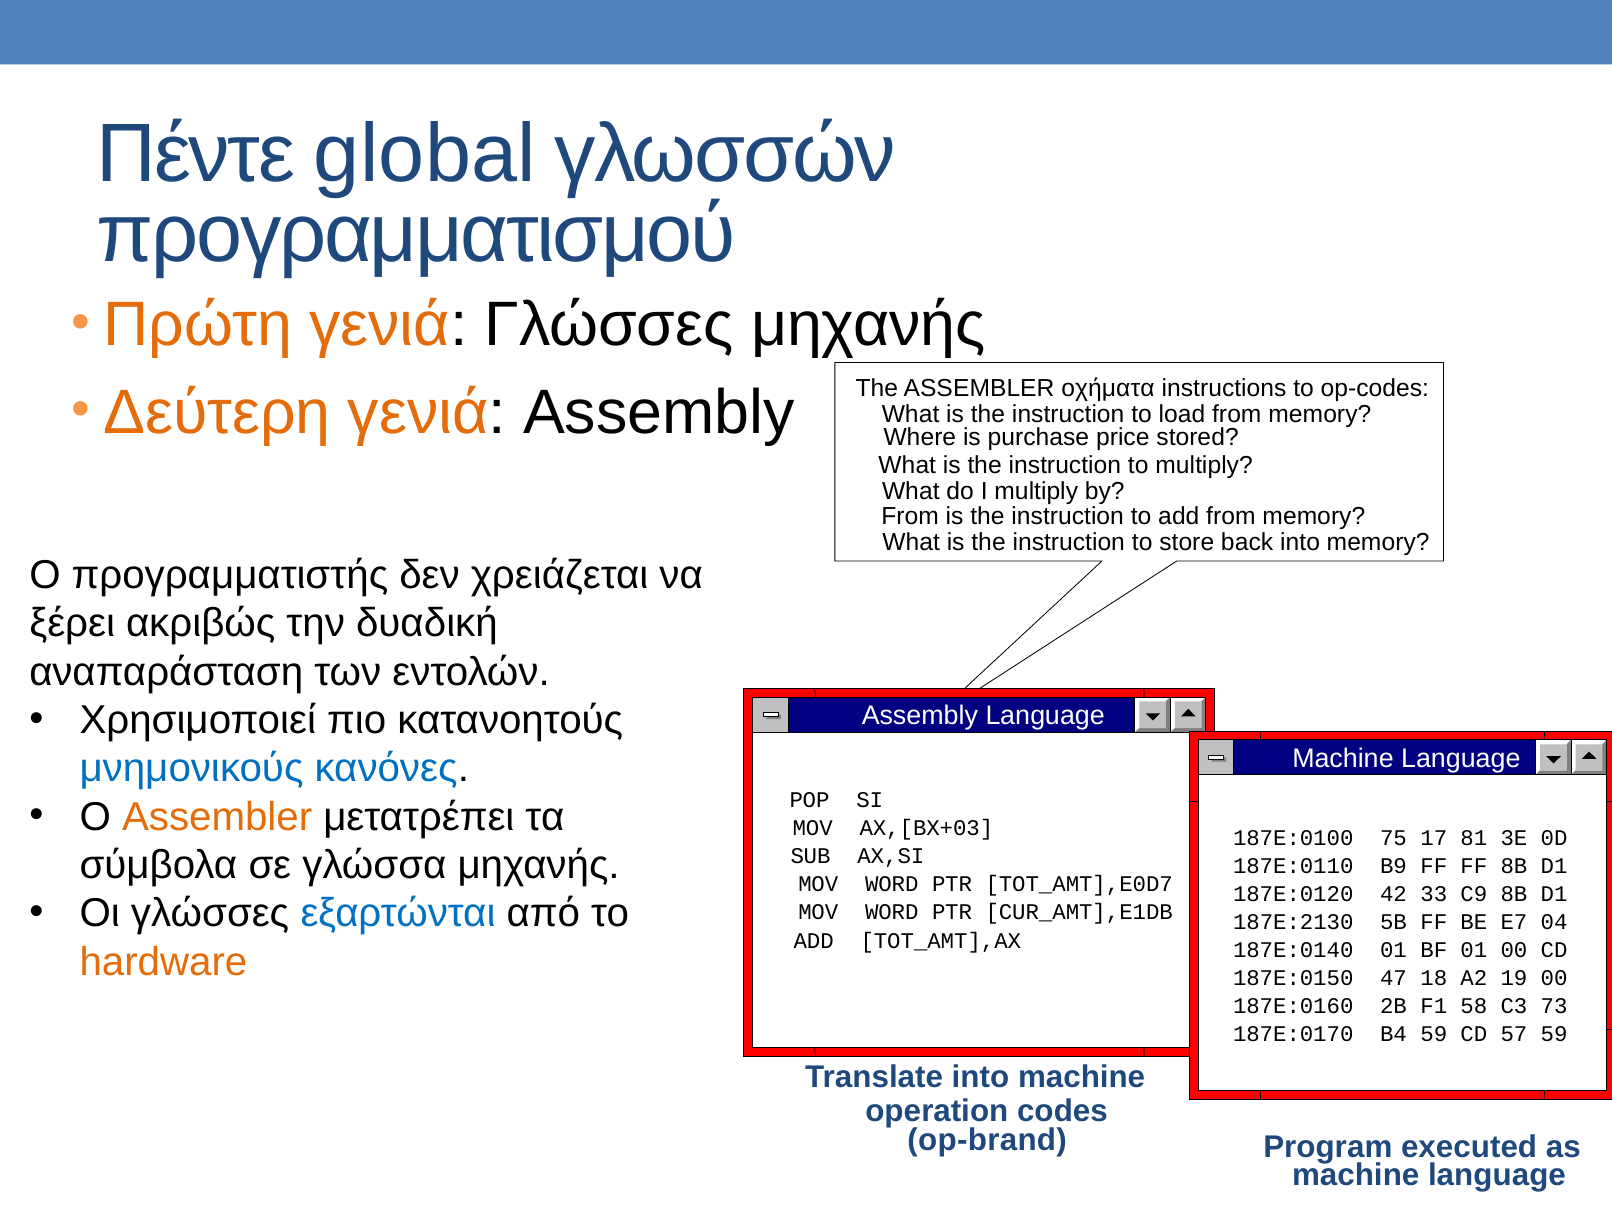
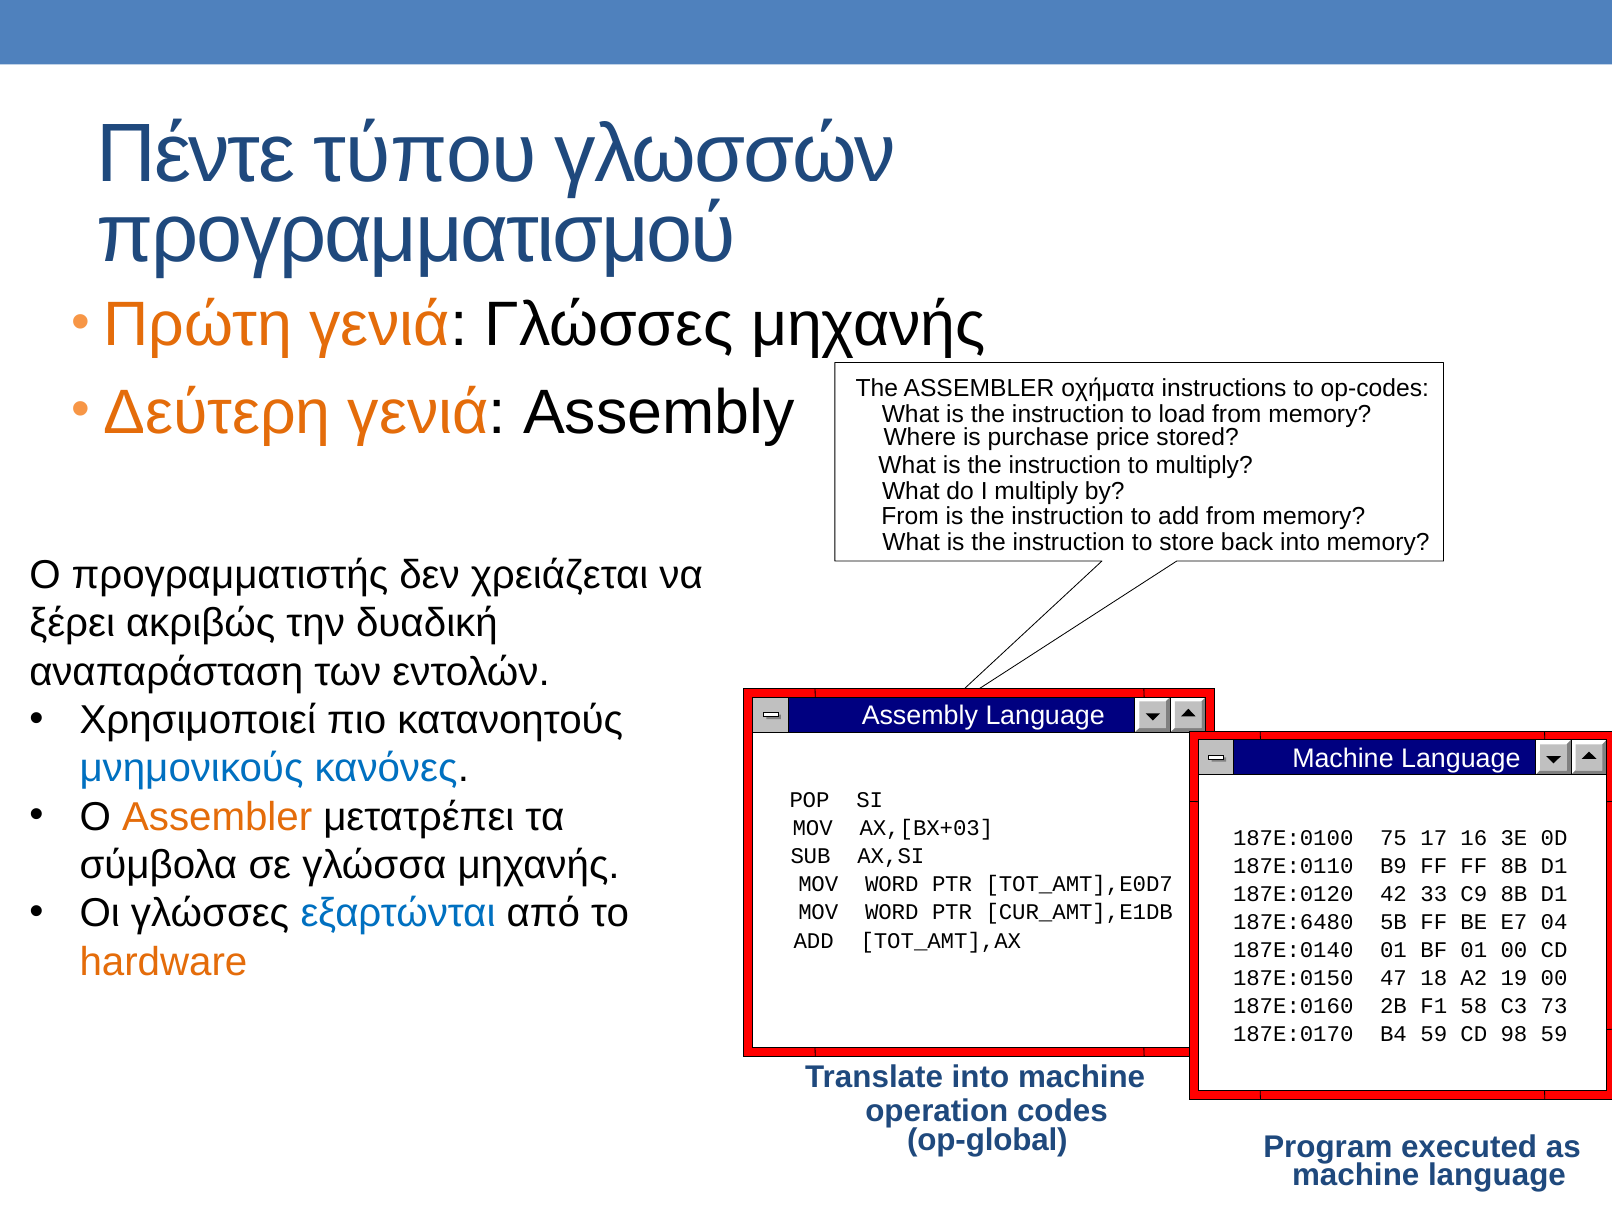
global: global -> τύπου
81: 81 -> 16
187E:2130: 187E:2130 -> 187E:6480
57: 57 -> 98
op-brand: op-brand -> op-global
